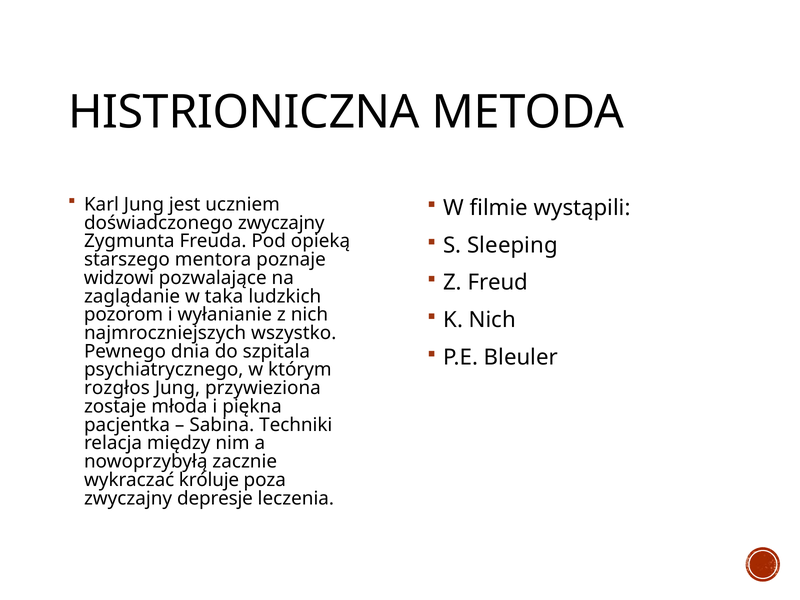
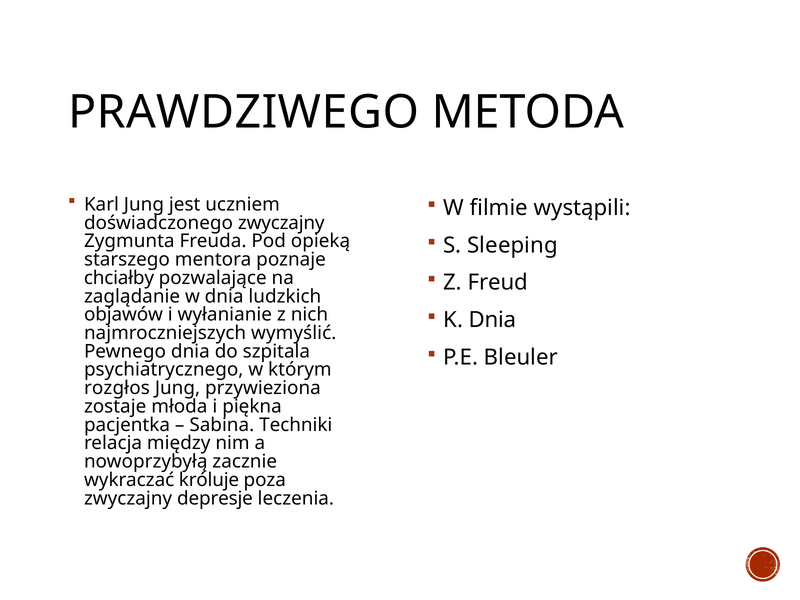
HISTRIONICZNA: HISTRIONICZNA -> PRAWDZIWEGO
widzowi: widzowi -> chciałby
w taka: taka -> dnia
pozorom: pozorom -> objawów
K Nich: Nich -> Dnia
wszystko: wszystko -> wymyślić
